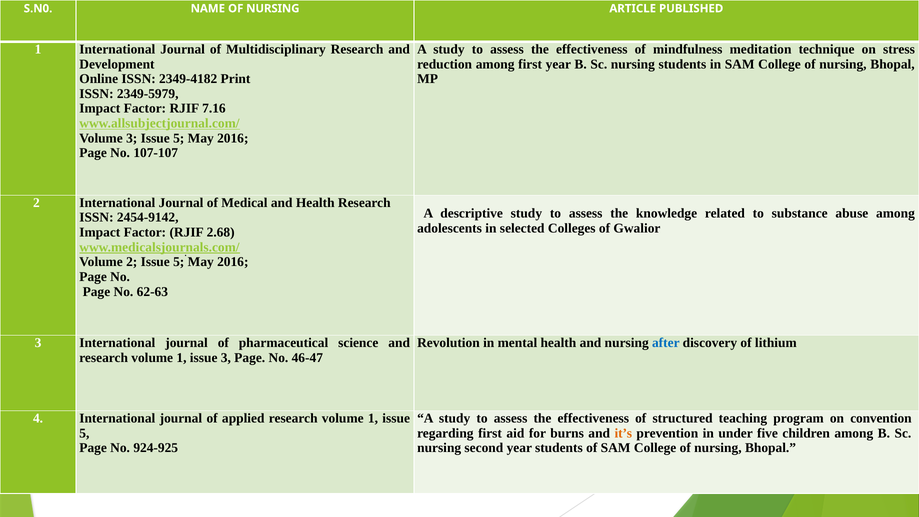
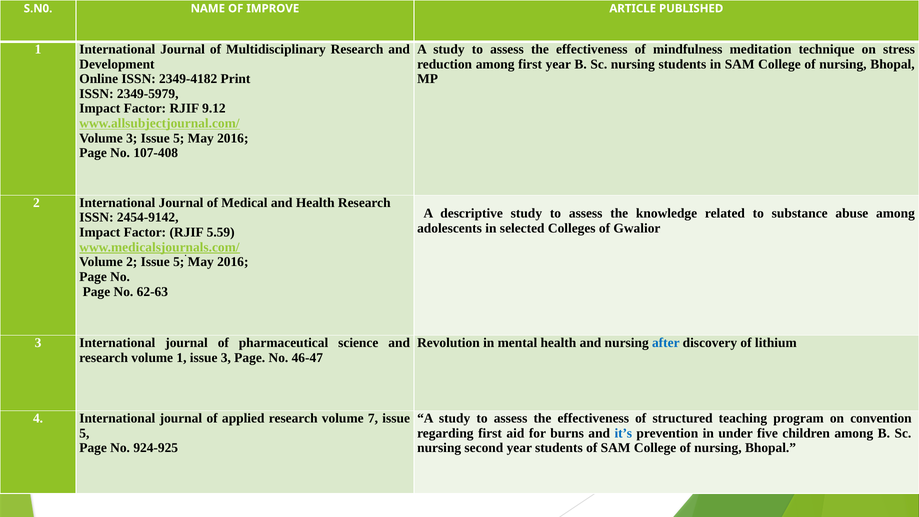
NAME OF NURSING: NURSING -> IMPROVE
7.16: 7.16 -> 9.12
107-107: 107-107 -> 107-408
2.68: 2.68 -> 5.59
applied research volume 1: 1 -> 7
it’s colour: orange -> blue
